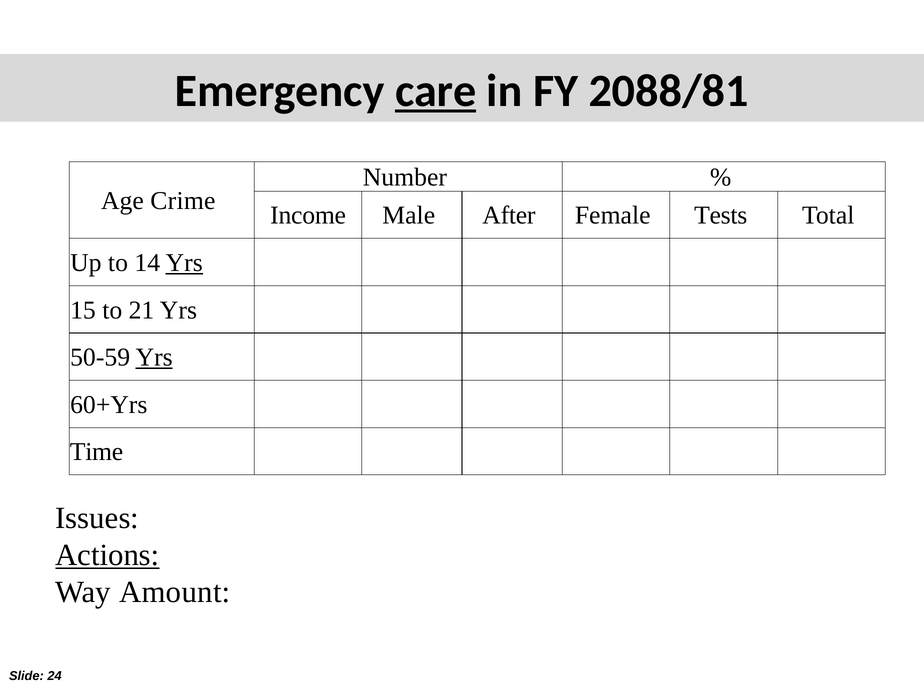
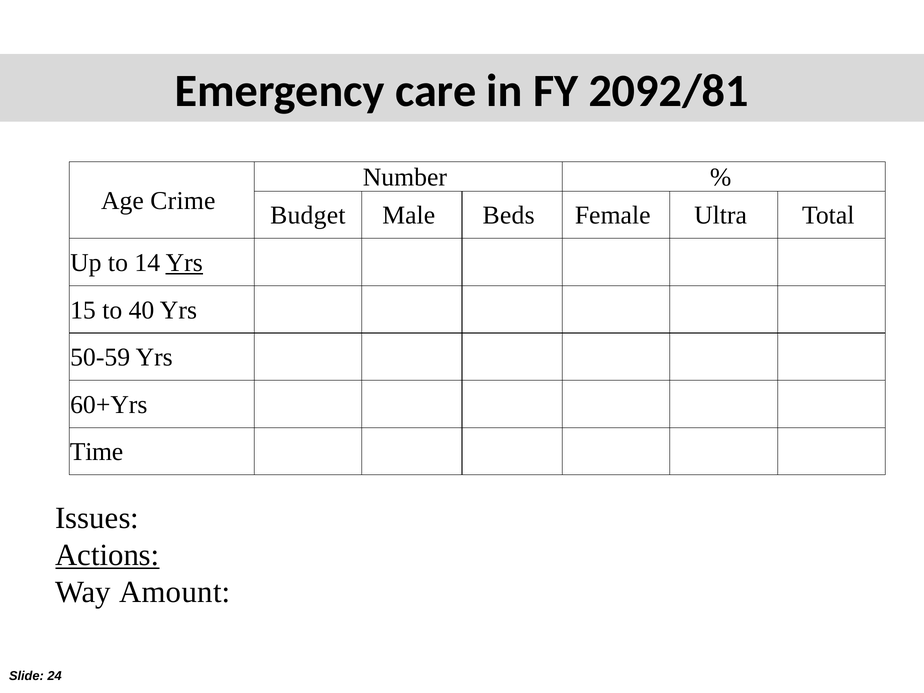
care underline: present -> none
2088/81: 2088/81 -> 2092/81
Income: Income -> Budget
After: After -> Beds
Tests: Tests -> Ultra
21: 21 -> 40
Yrs at (154, 357) underline: present -> none
